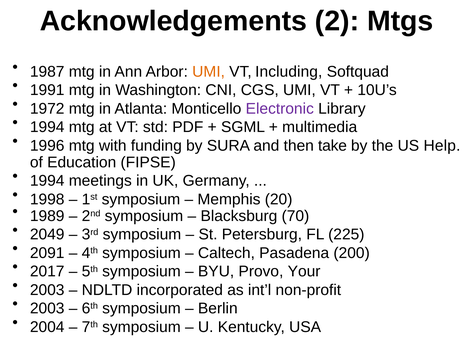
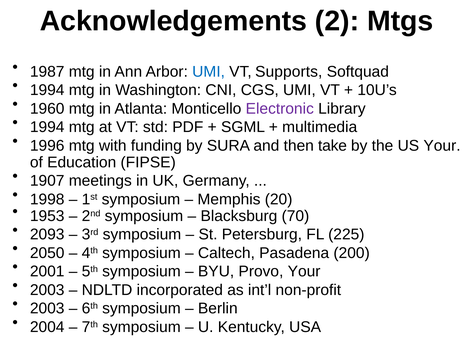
UMI at (209, 72) colour: orange -> blue
Including: Including -> Supports
1991 at (47, 90): 1991 -> 1994
1972: 1972 -> 1960
US Help: Help -> Your
1994 at (47, 181): 1994 -> 1907
1989: 1989 -> 1953
2049: 2049 -> 2093
2091: 2091 -> 2050
2017: 2017 -> 2001
